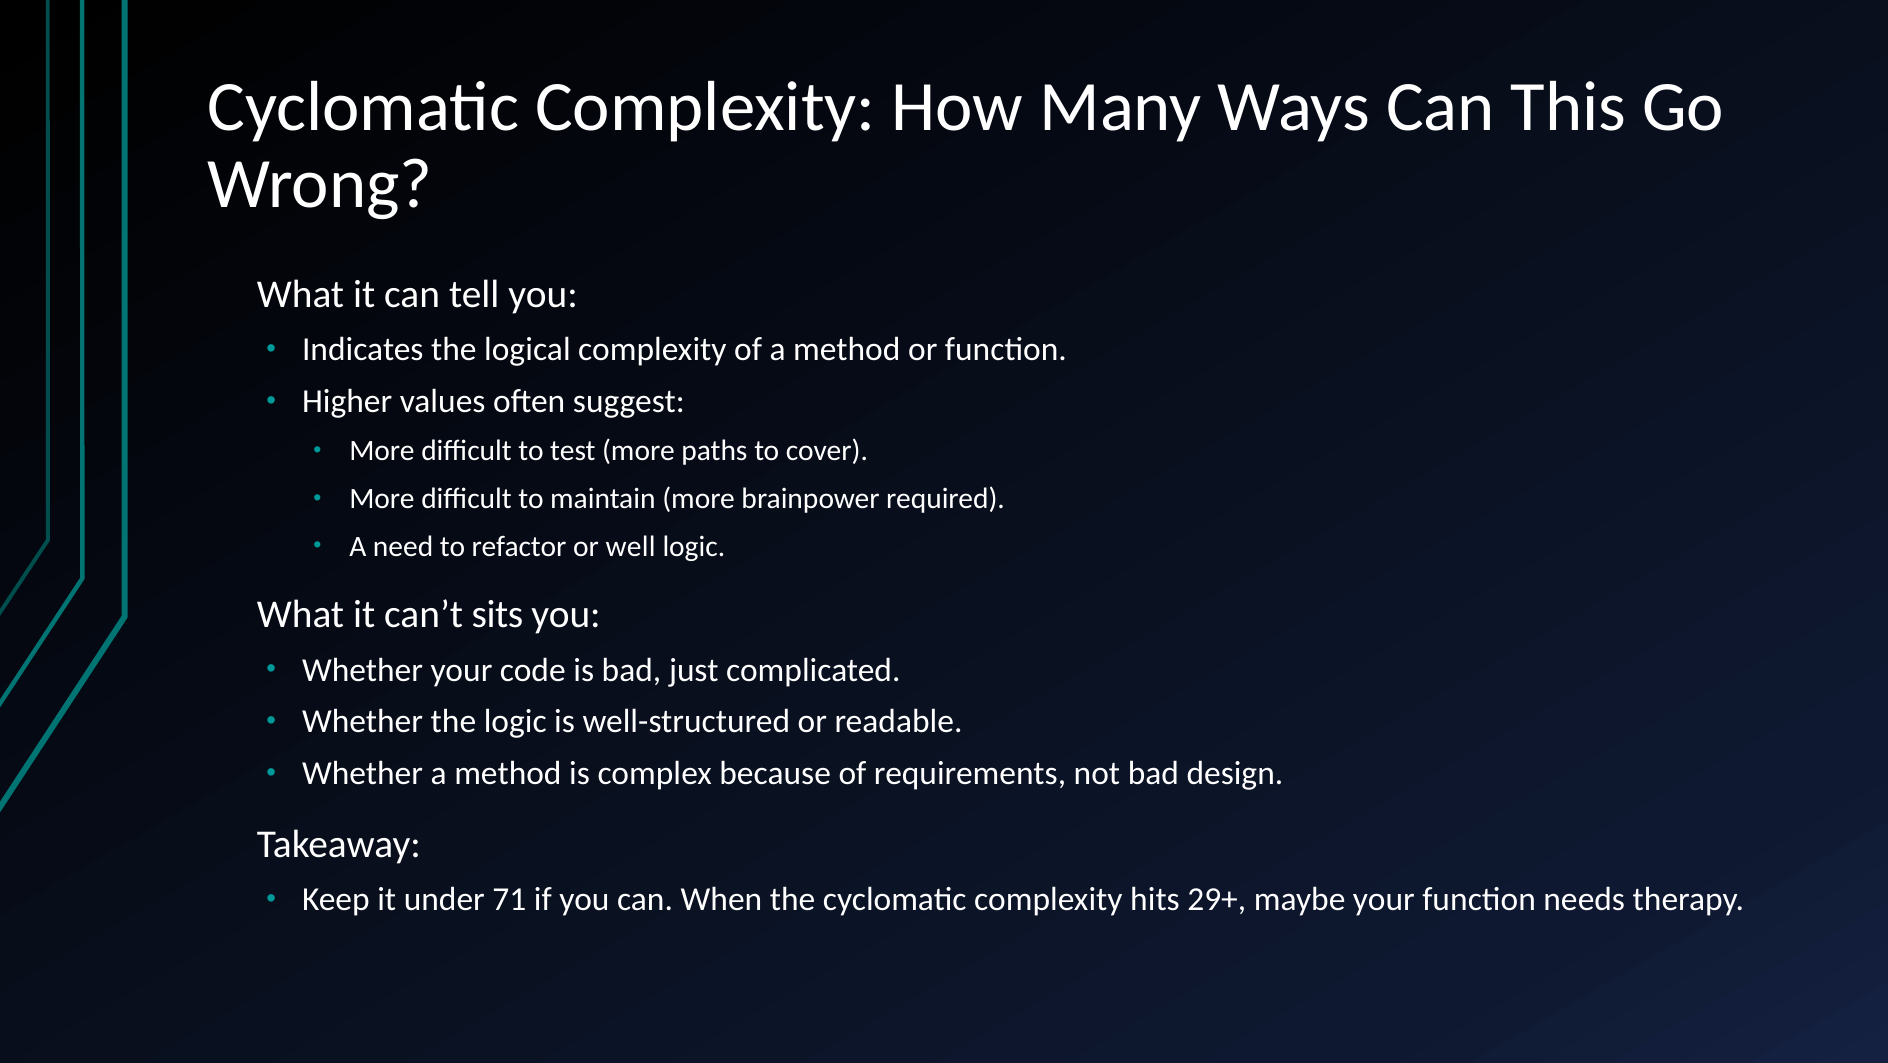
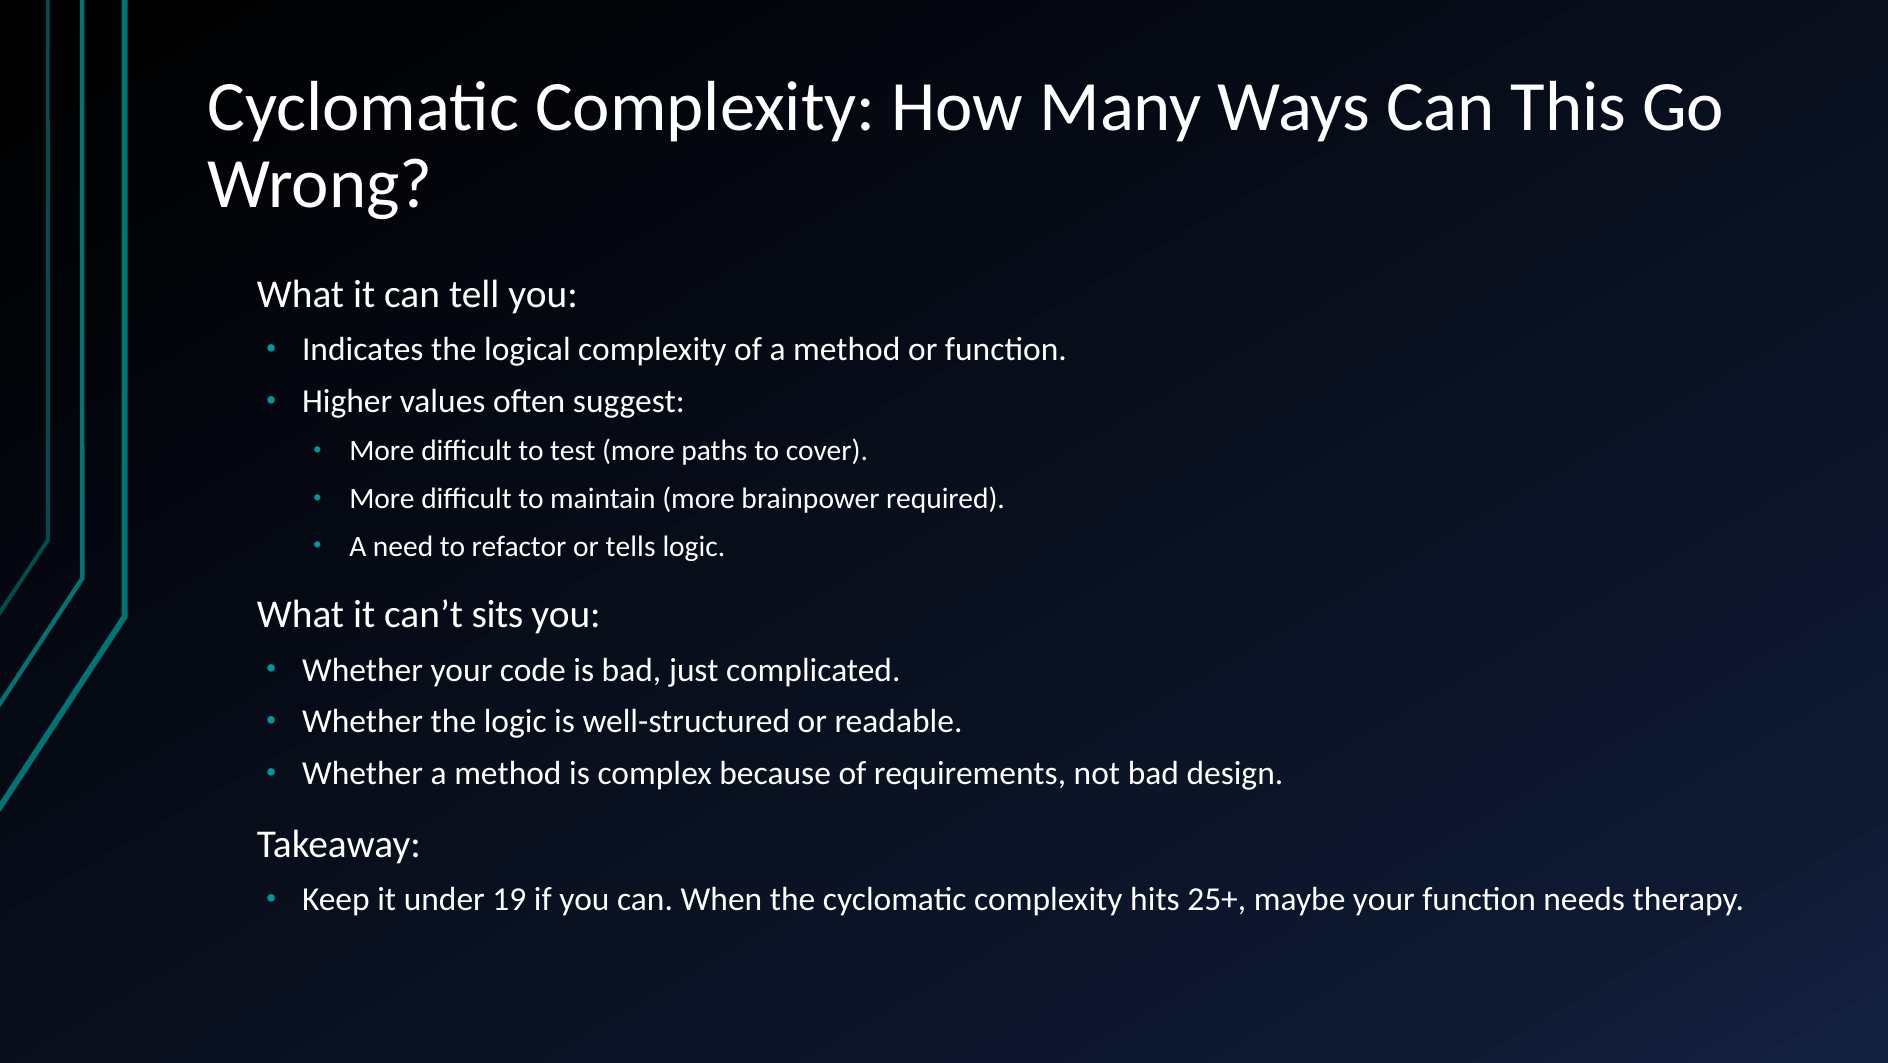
well: well -> tells
71: 71 -> 19
29+: 29+ -> 25+
